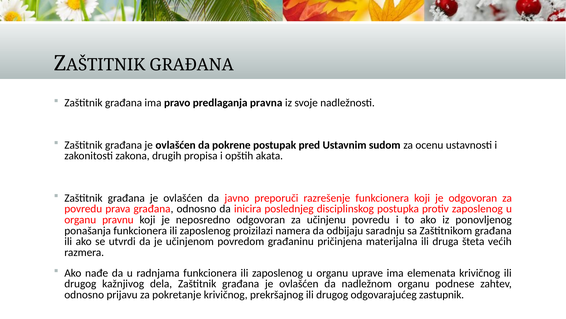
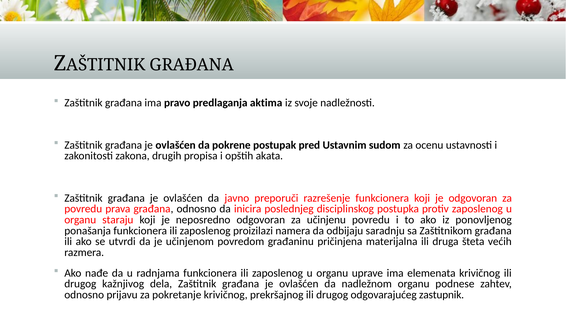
pravna: pravna -> aktima
pravnu: pravnu -> staraju
